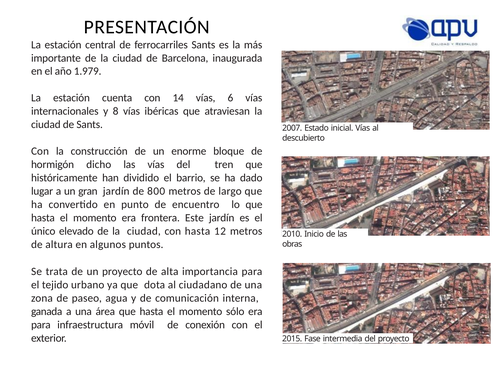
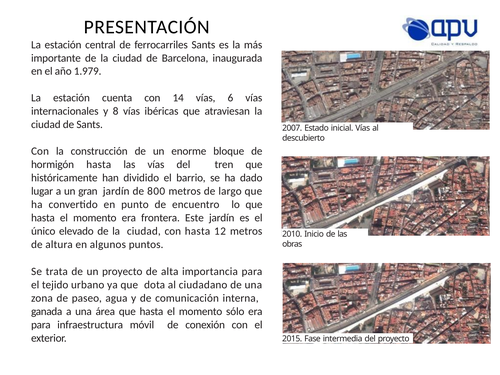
hormigón dicho: dicho -> hasta
